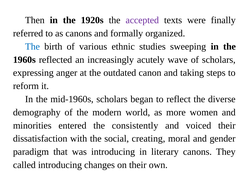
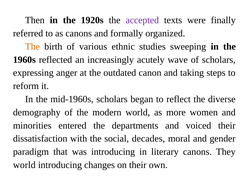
The at (32, 46) colour: blue -> orange
consistently: consistently -> departments
creating: creating -> decades
called at (24, 165): called -> world
